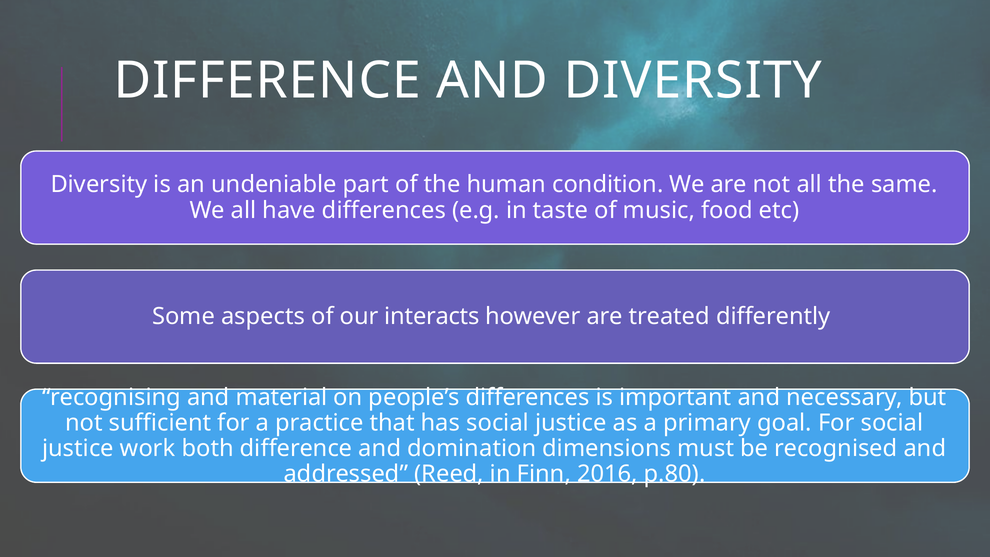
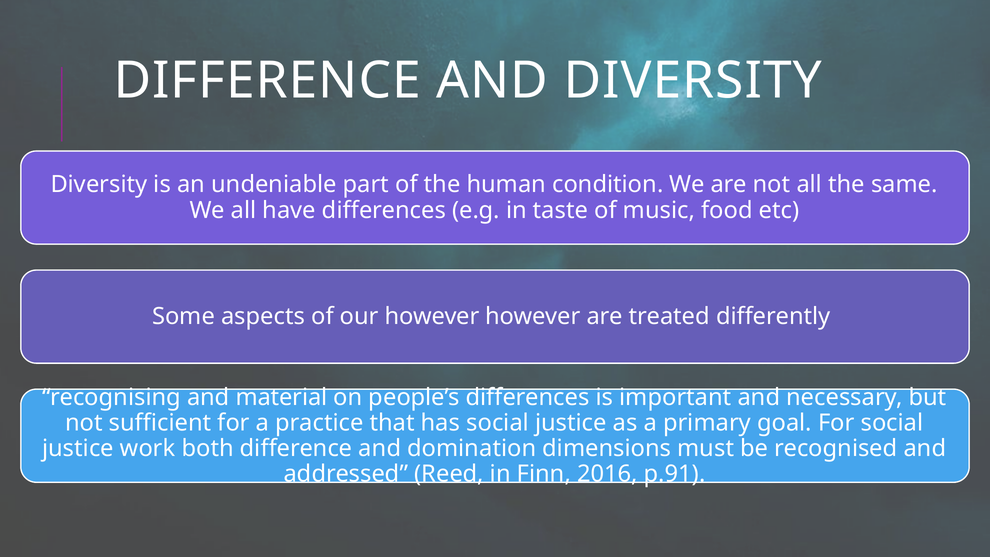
our interacts: interacts -> however
p.80: p.80 -> p.91
